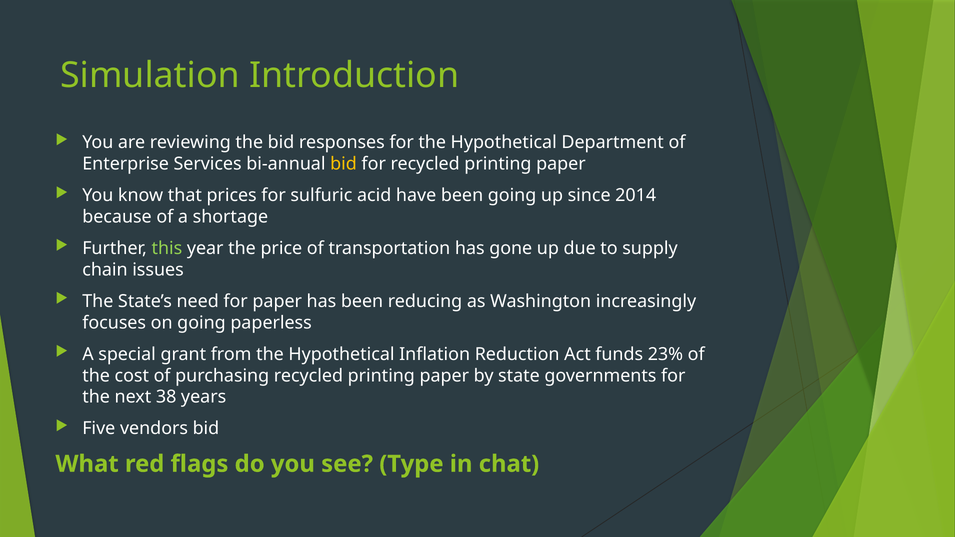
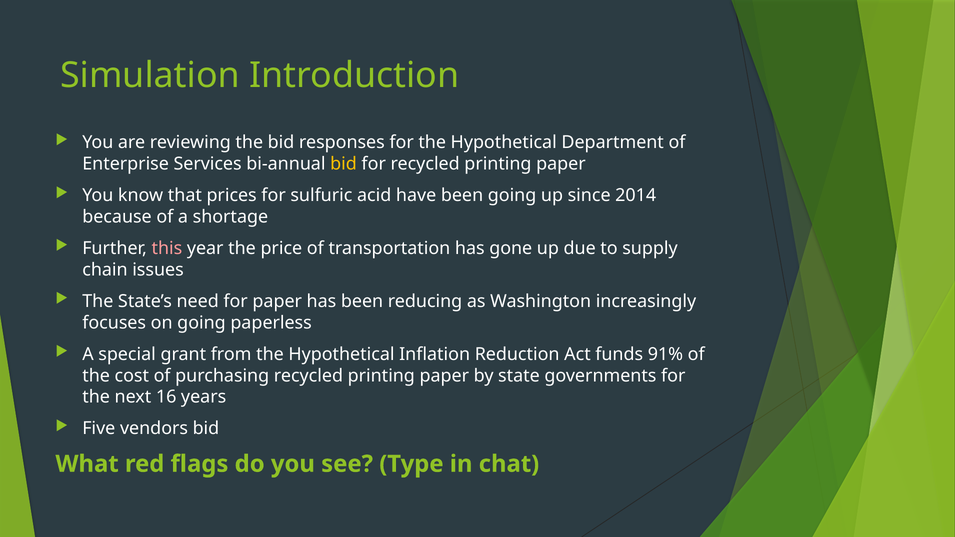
this colour: light green -> pink
23%: 23% -> 91%
38: 38 -> 16
